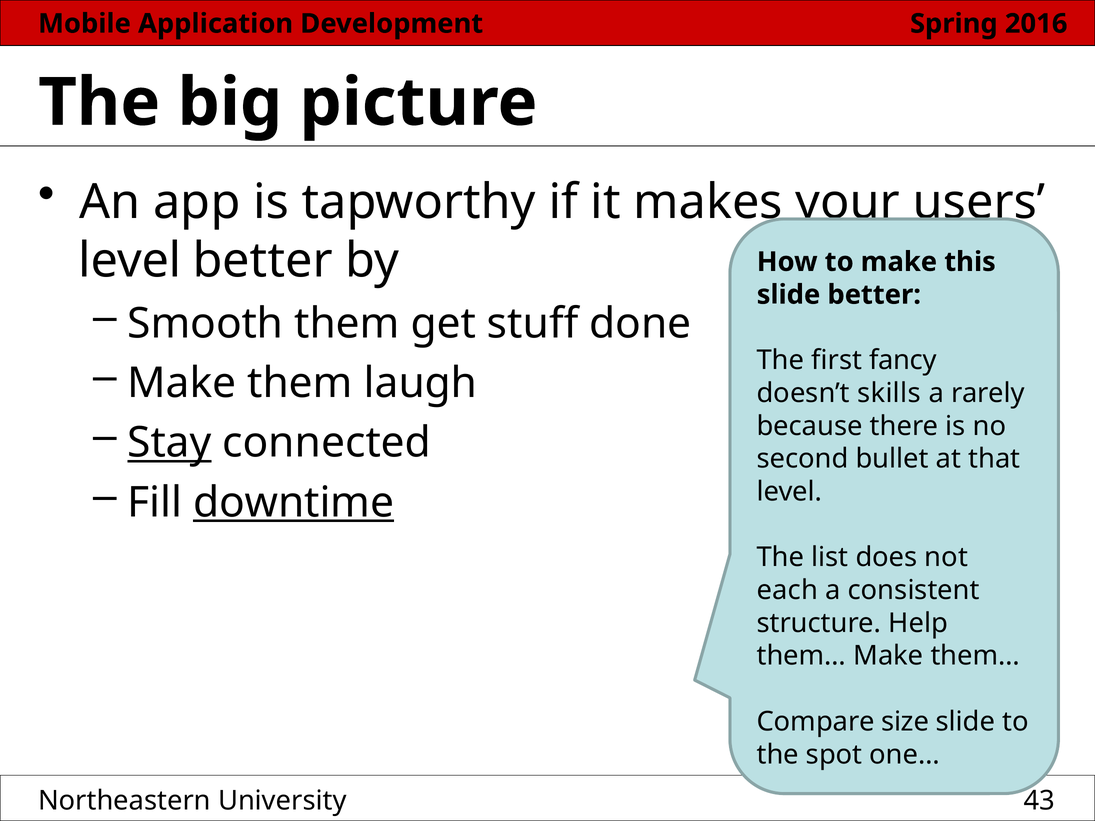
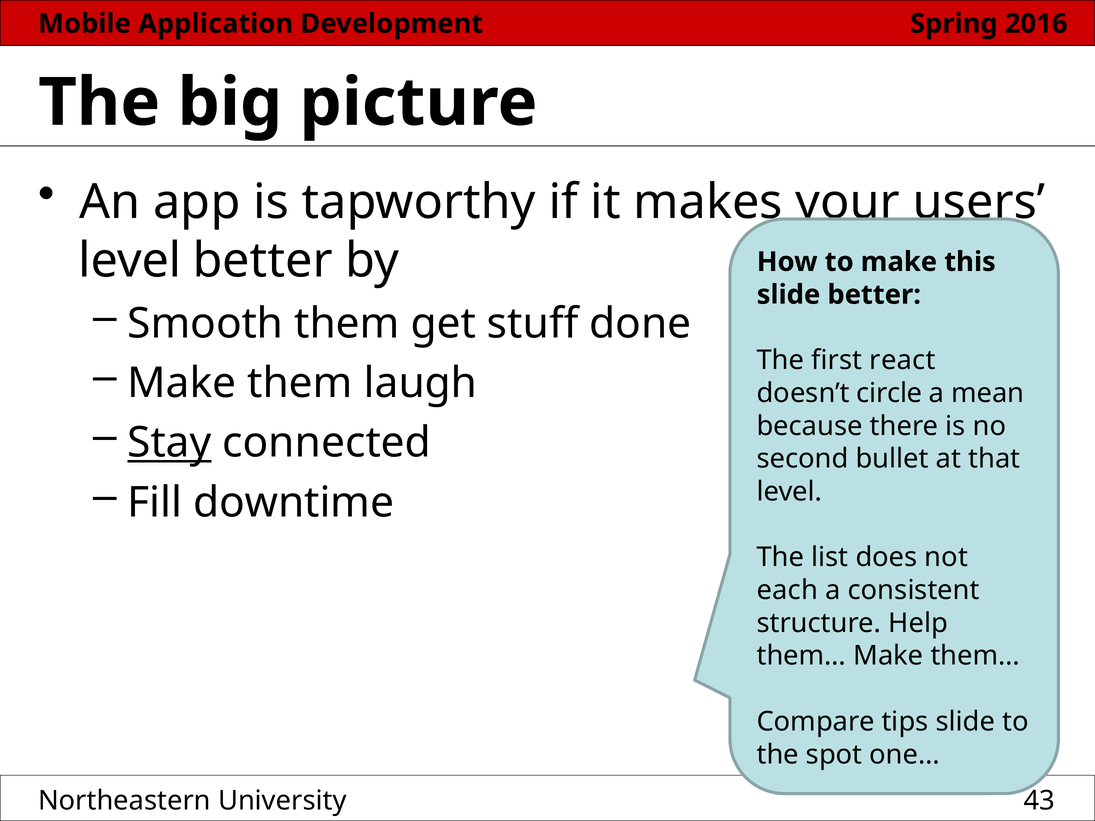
fancy: fancy -> react
skills: skills -> circle
rarely: rarely -> mean
downtime underline: present -> none
size: size -> tips
